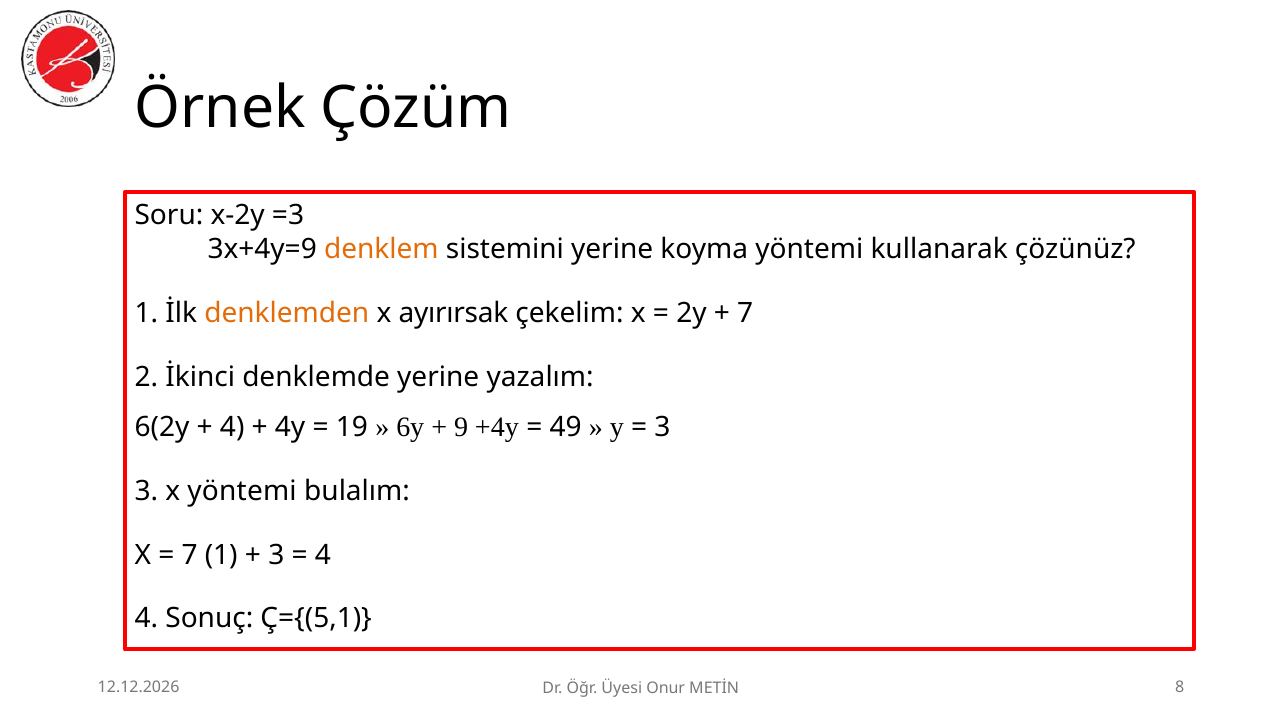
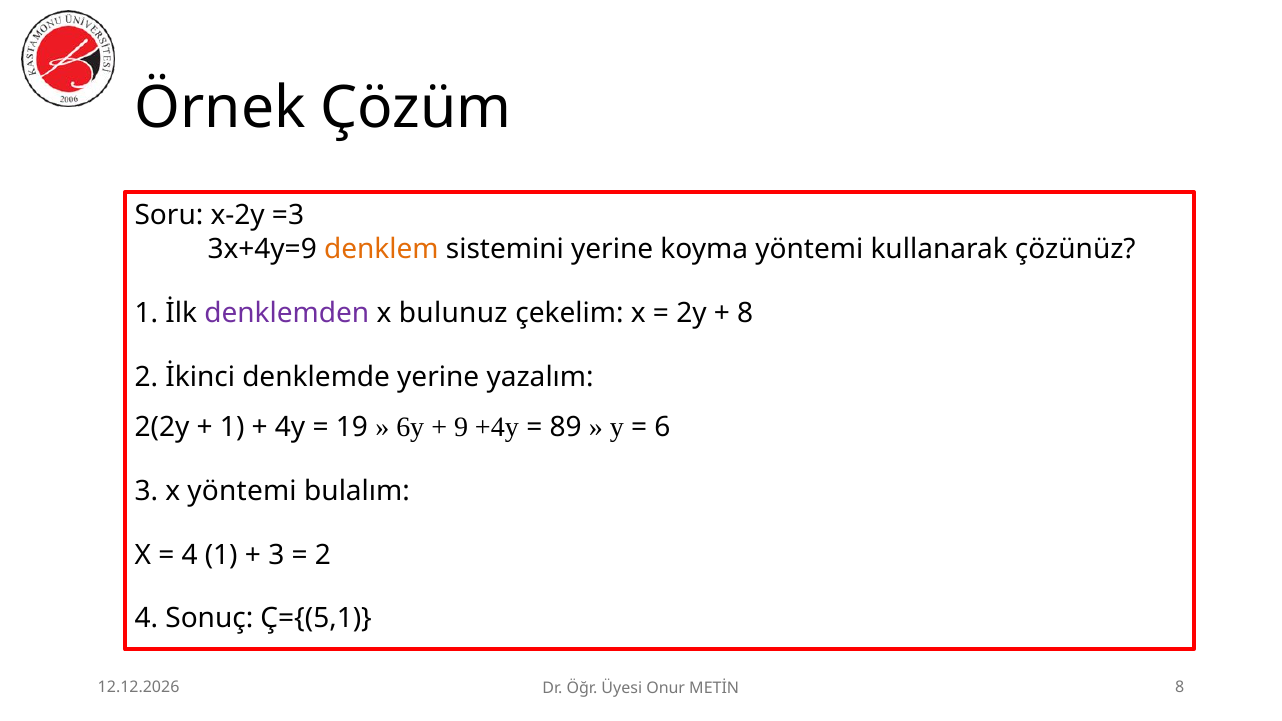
denklemden colour: orange -> purple
ayırırsak: ayırırsak -> bulunuz
7 at (745, 313): 7 -> 8
6(2y: 6(2y -> 2(2y
4 at (232, 427): 4 -> 1
49: 49 -> 89
3 at (662, 427): 3 -> 6
7 at (190, 555): 7 -> 4
4 at (323, 555): 4 -> 2
